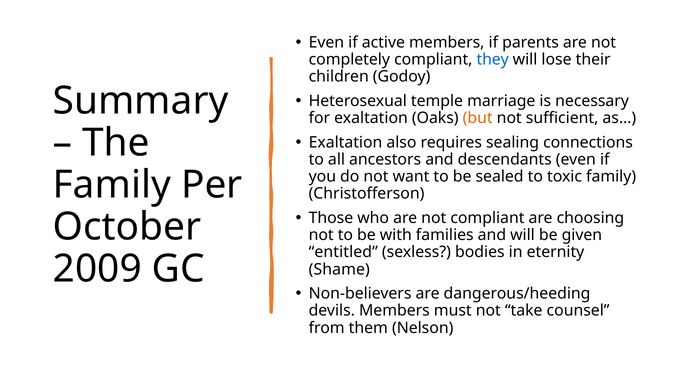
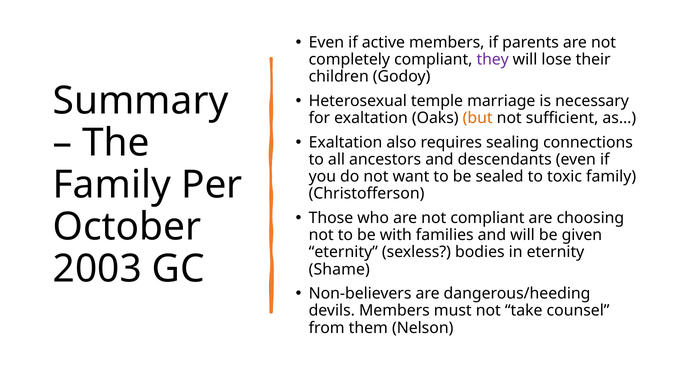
they colour: blue -> purple
entitled at (343, 252): entitled -> eternity
2009: 2009 -> 2003
